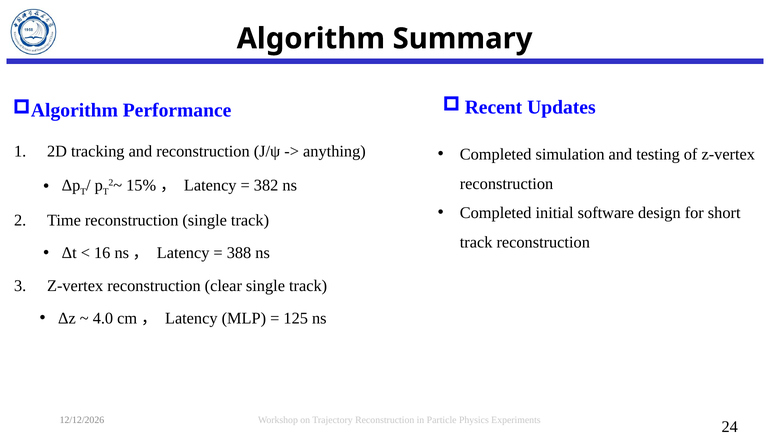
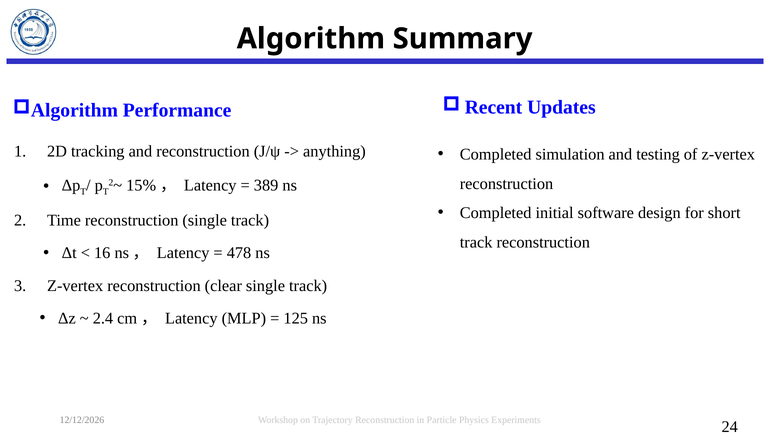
382: 382 -> 389
388: 388 -> 478
4.0: 4.0 -> 2.4
